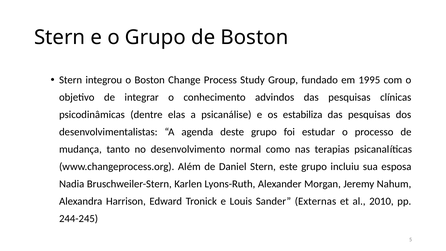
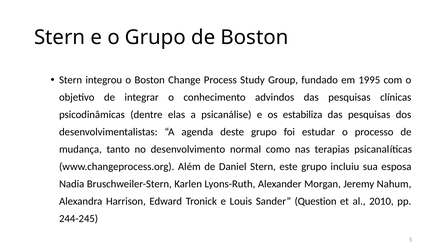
Externas: Externas -> Question
